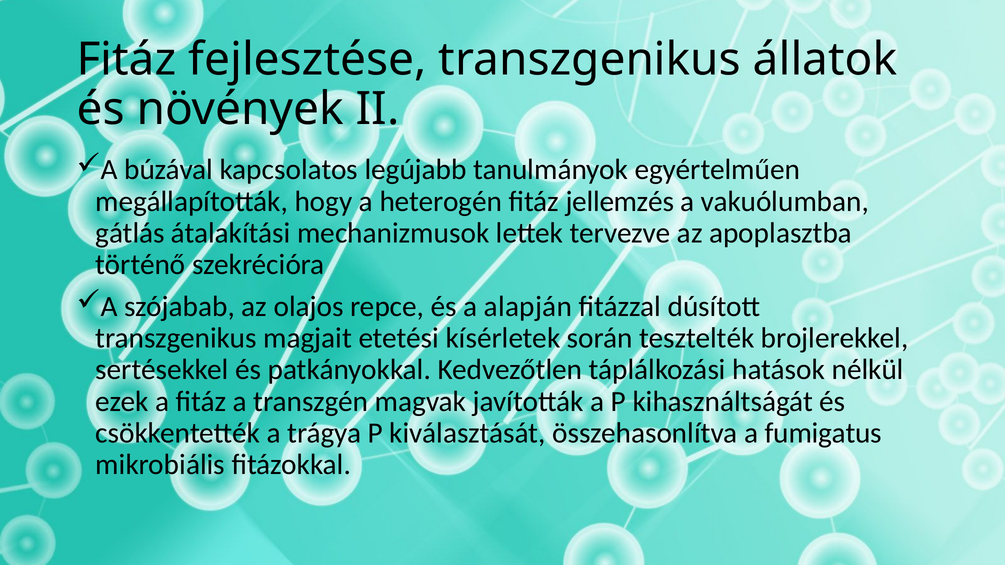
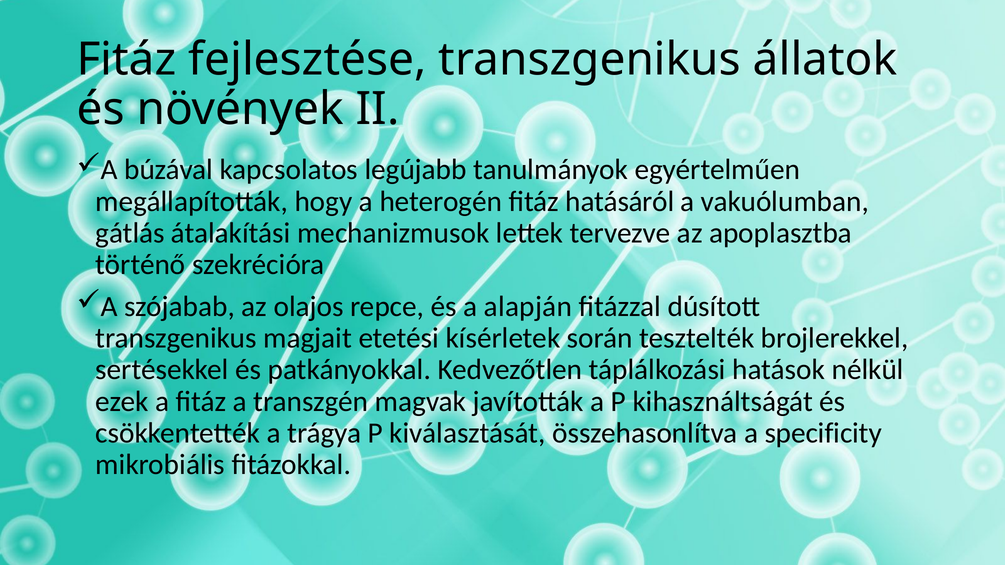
jellemzés: jellemzés -> hatásáról
fumigatus: fumigatus -> specificity
